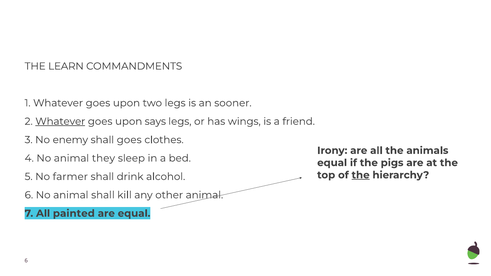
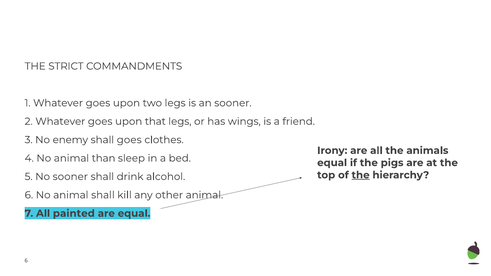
LEARN: LEARN -> STRICT
Whatever at (60, 121) underline: present -> none
says: says -> that
they: they -> than
No farmer: farmer -> sooner
